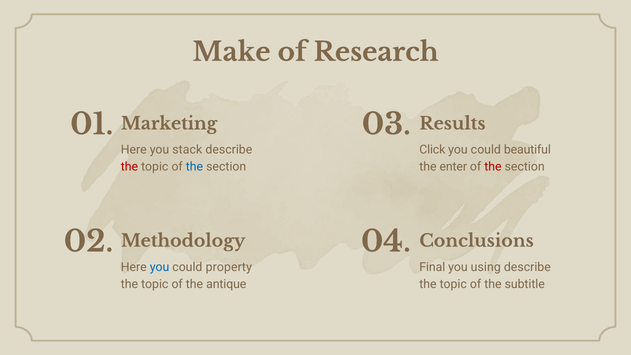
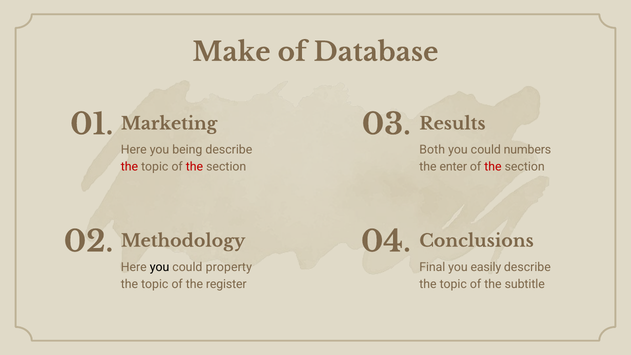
Research: Research -> Database
stack: stack -> being
Click: Click -> Both
beautiful: beautiful -> numbers
the at (194, 167) colour: blue -> red
you at (160, 267) colour: blue -> black
using: using -> easily
antique: antique -> register
